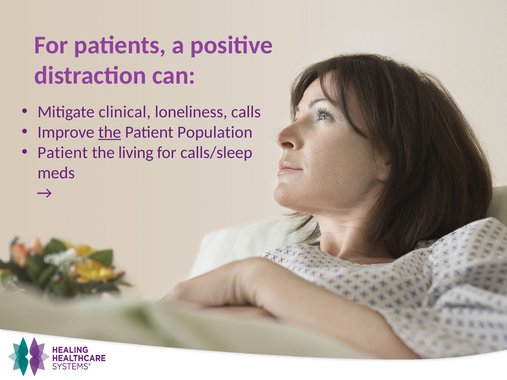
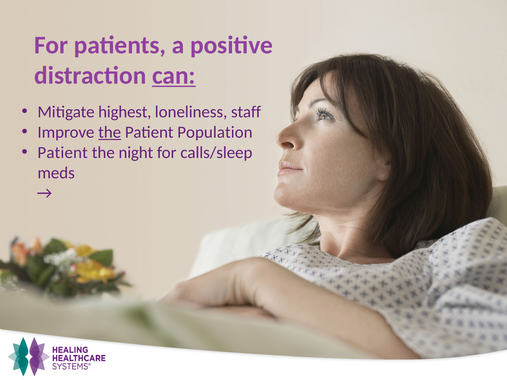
can underline: none -> present
clinical: clinical -> highest
calls: calls -> staff
living: living -> night
